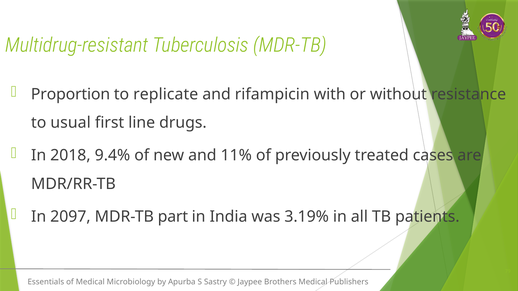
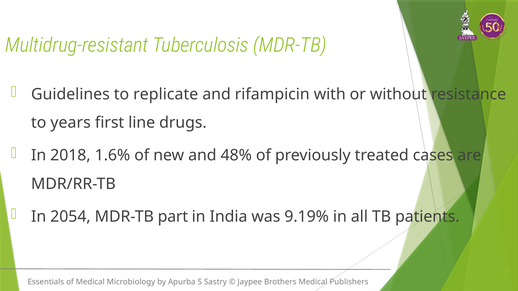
Proportion: Proportion -> Guidelines
usual: usual -> years
9.4%: 9.4% -> 1.6%
11%: 11% -> 48%
2097: 2097 -> 2054
3.19%: 3.19% -> 9.19%
